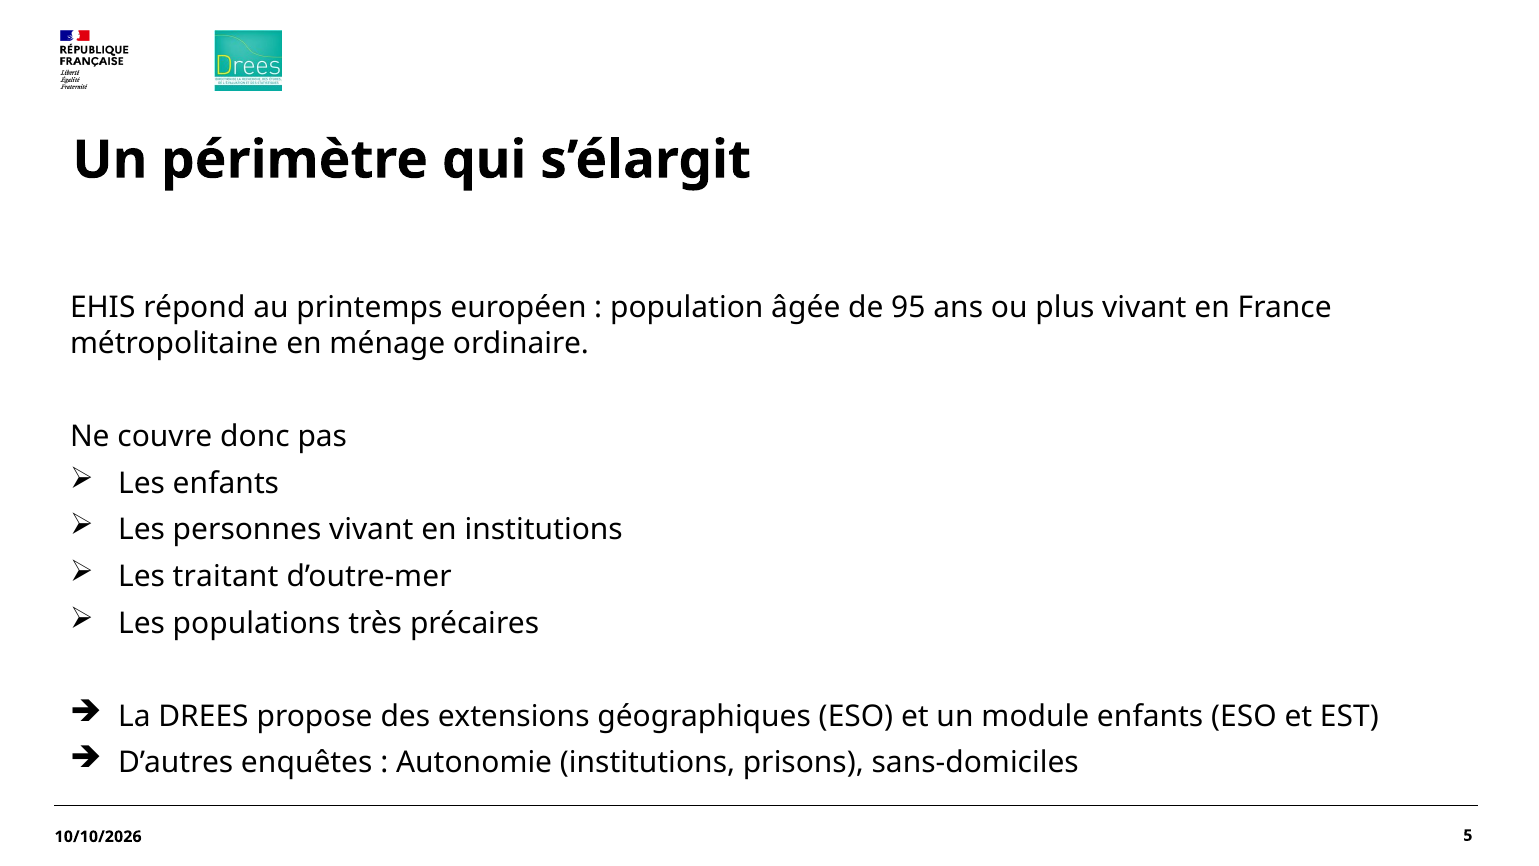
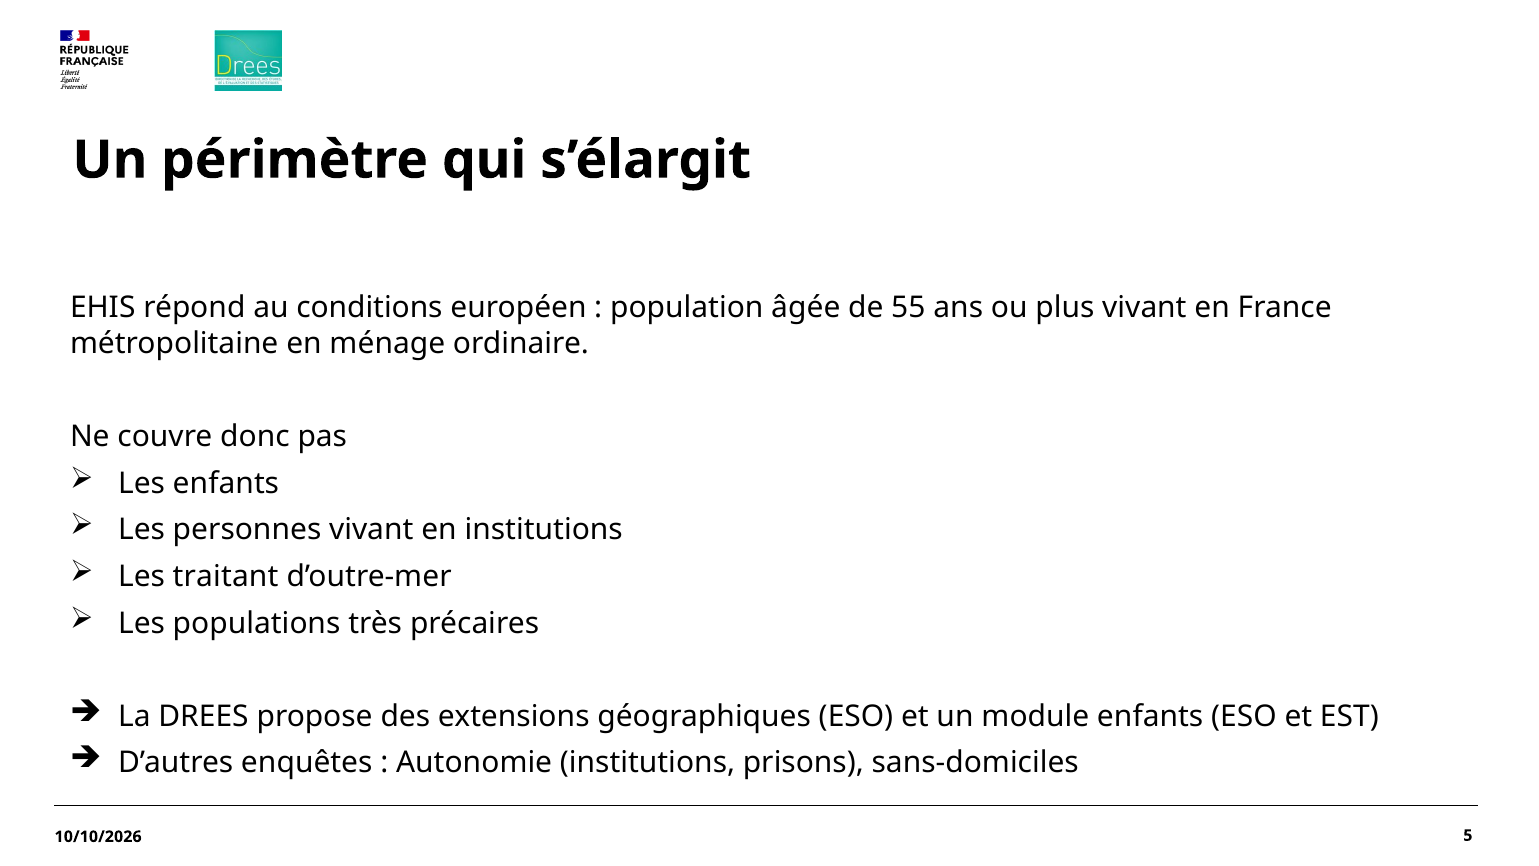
printemps: printemps -> conditions
95: 95 -> 55
